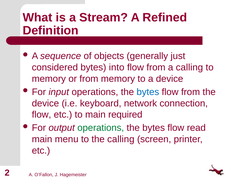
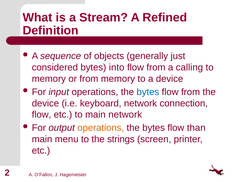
main required: required -> network
operations at (101, 128) colour: green -> orange
read: read -> than
the calling: calling -> strings
